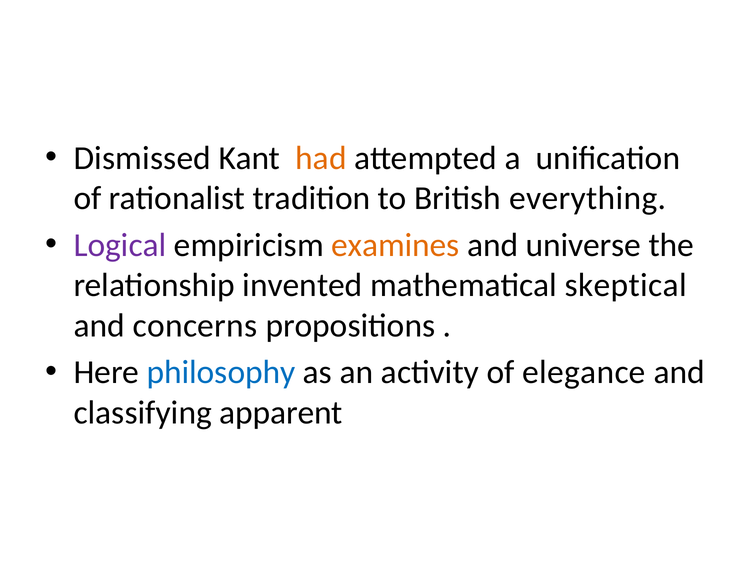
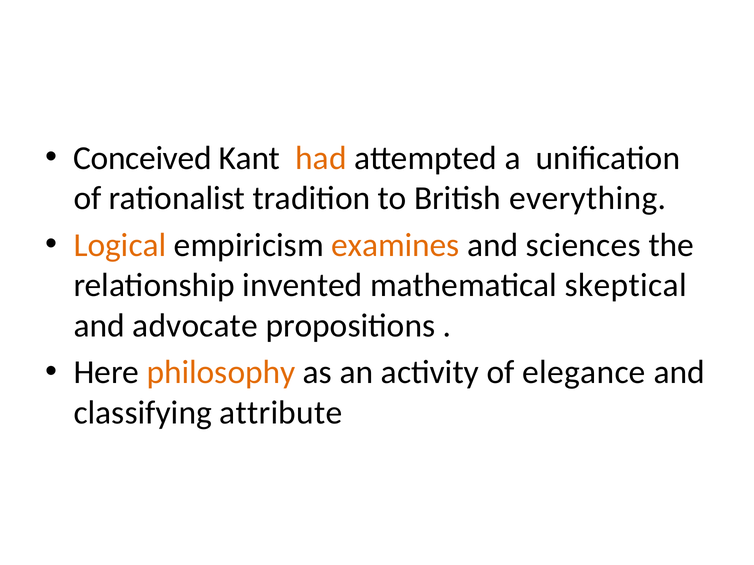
Dismissed: Dismissed -> Conceived
Logical colour: purple -> orange
universe: universe -> sciences
concerns: concerns -> advocate
philosophy colour: blue -> orange
apparent: apparent -> attribute
